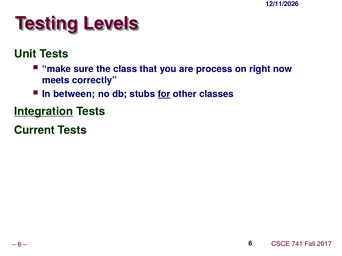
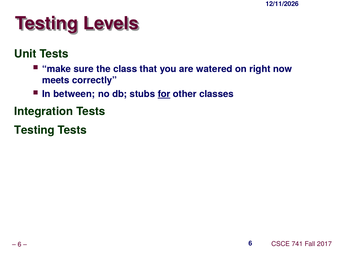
process: process -> watered
Integration underline: present -> none
Current at (34, 130): Current -> Testing
